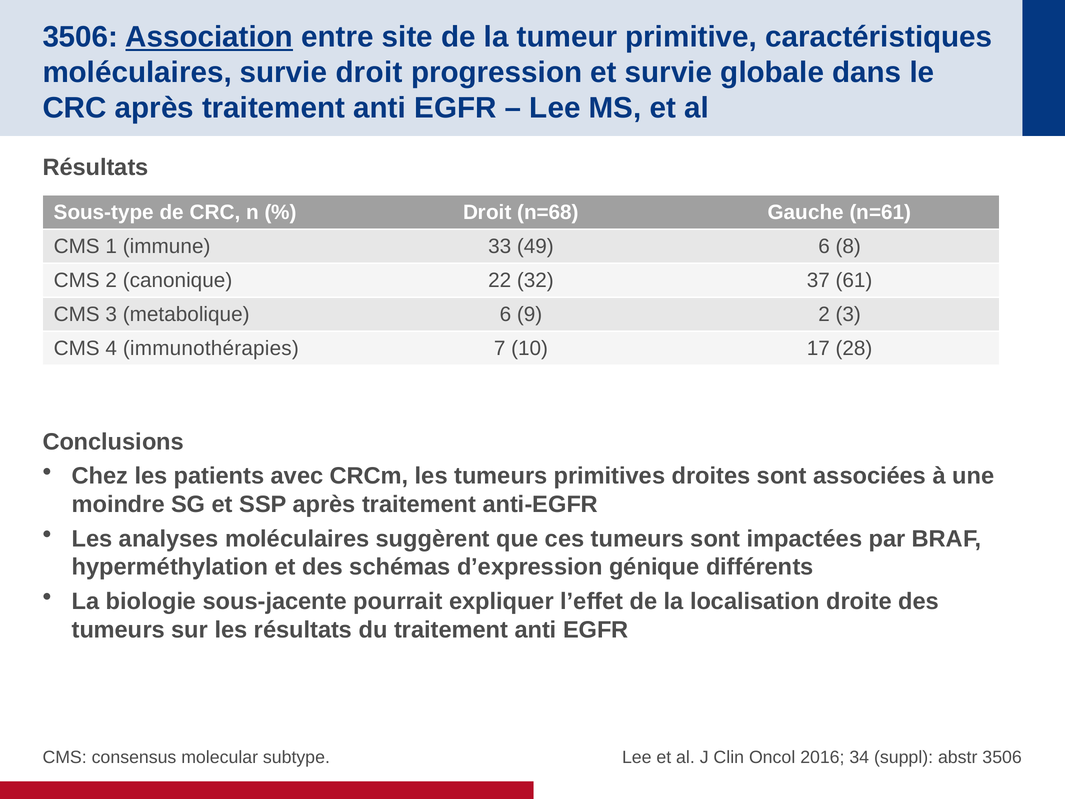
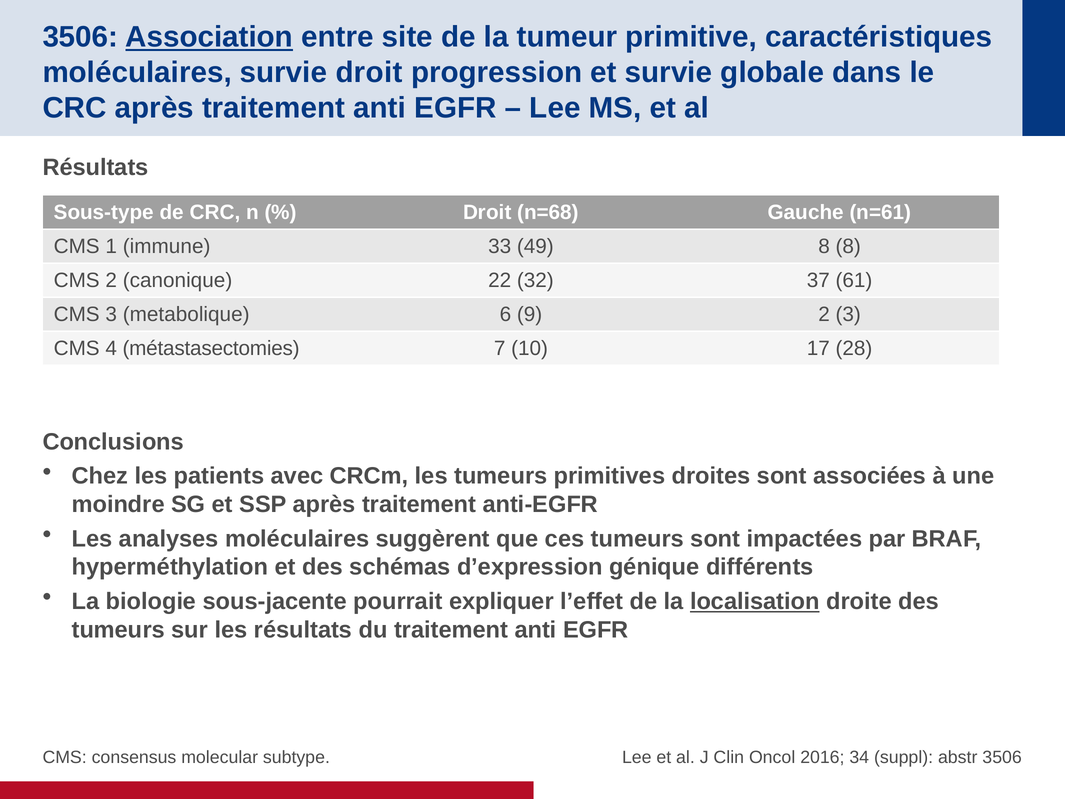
49 6: 6 -> 8
immunothérapies: immunothérapies -> métastasectomies
localisation underline: none -> present
